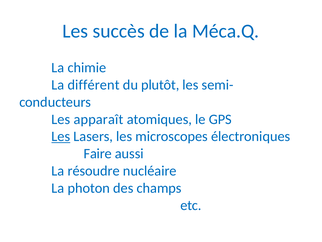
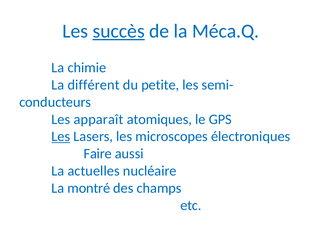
succès underline: none -> present
plutôt: plutôt -> petite
résoudre: résoudre -> actuelles
photon: photon -> montré
